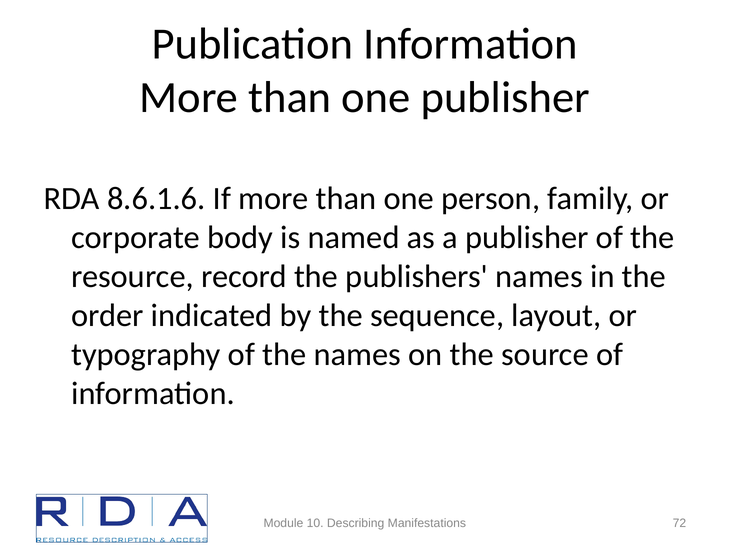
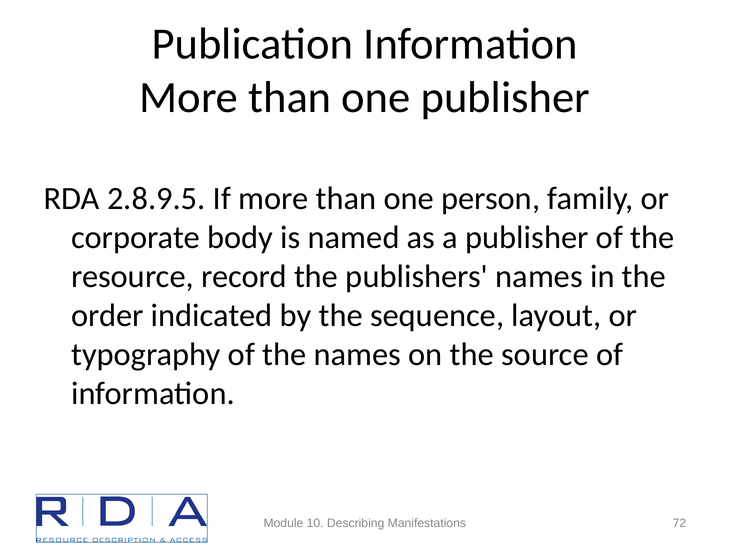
8.6.1.6: 8.6.1.6 -> 2.8.9.5
